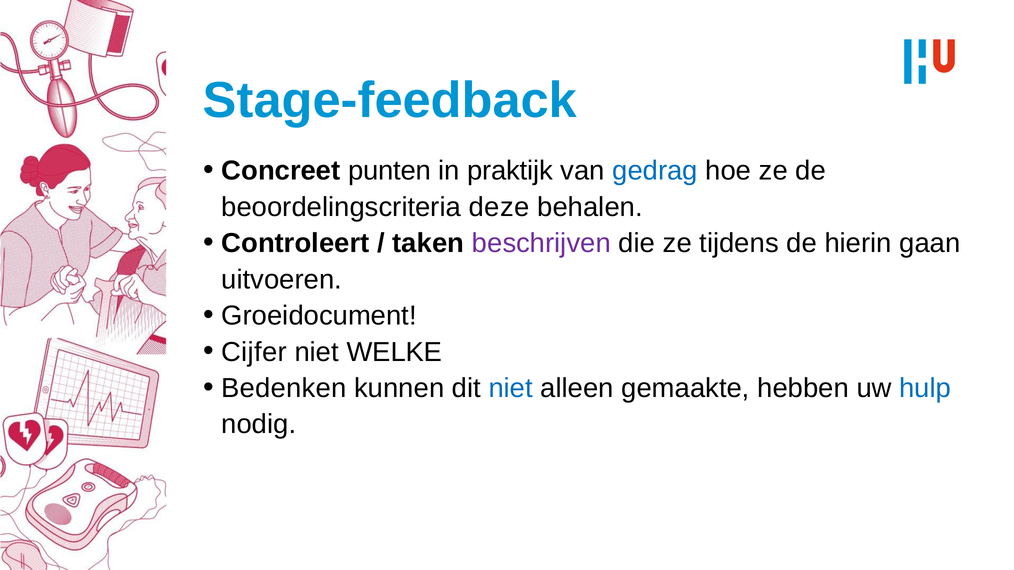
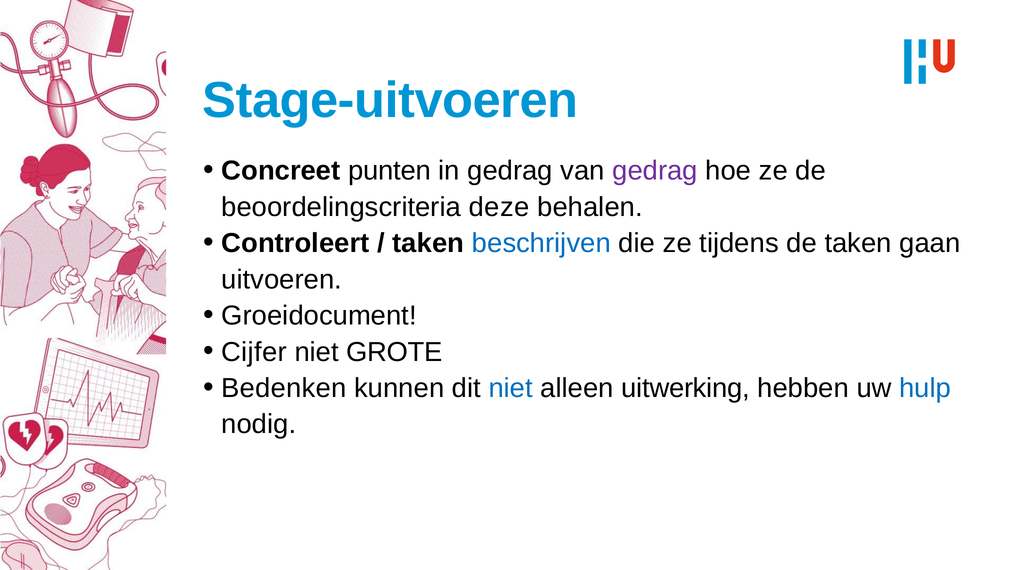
Stage-feedback: Stage-feedback -> Stage-uitvoeren
in praktijk: praktijk -> gedrag
gedrag at (655, 171) colour: blue -> purple
beschrijven colour: purple -> blue
de hierin: hierin -> taken
WELKE: WELKE -> GROTE
gemaakte: gemaakte -> uitwerking
